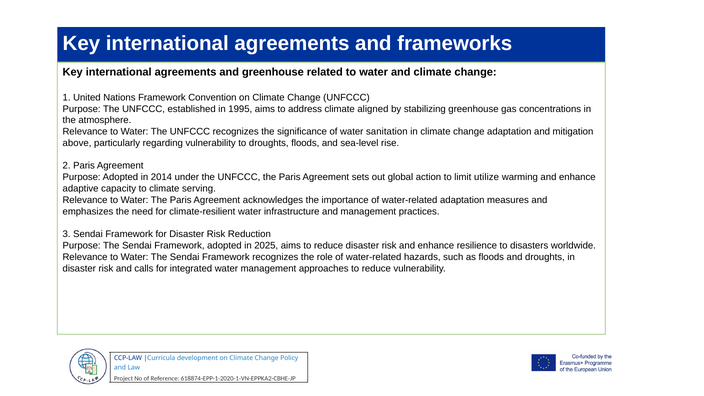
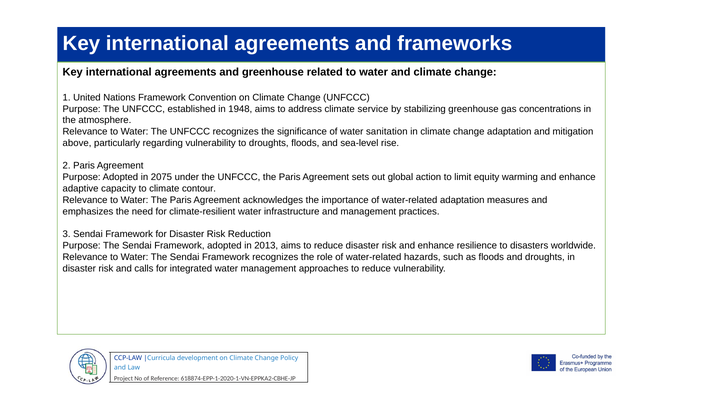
1995: 1995 -> 1948
aligned: aligned -> service
2014: 2014 -> 2075
utilize: utilize -> equity
serving: serving -> contour
2025: 2025 -> 2013
